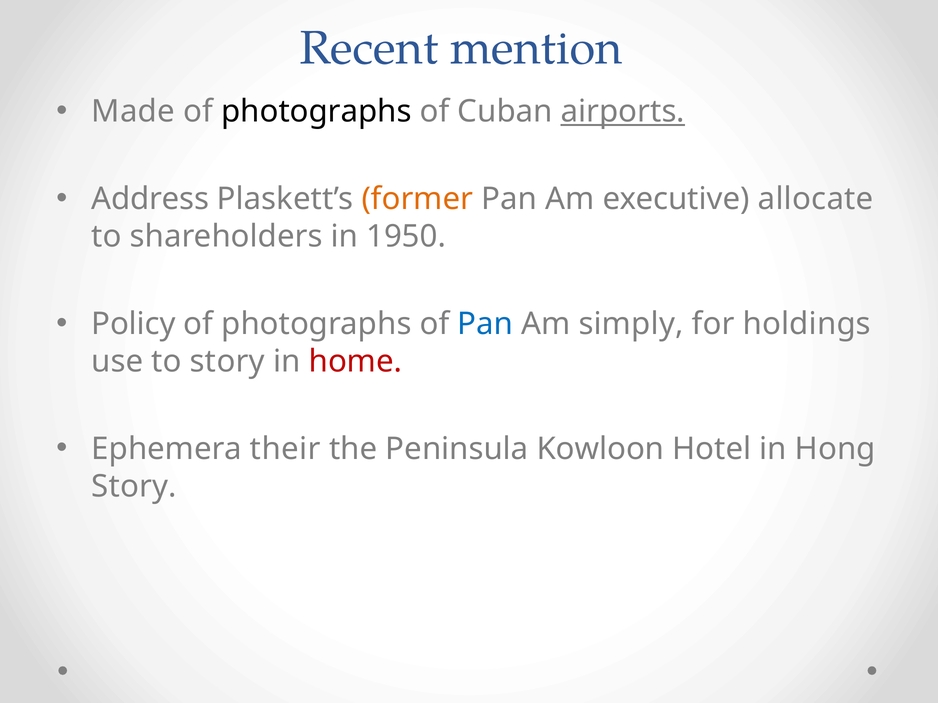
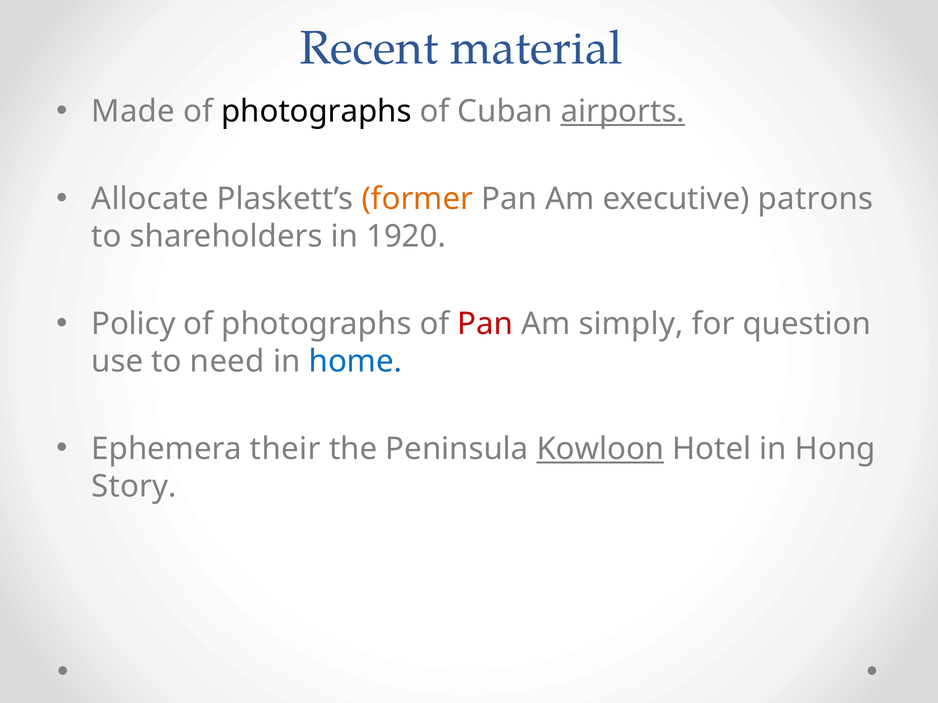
mention: mention -> material
Address: Address -> Allocate
allocate: allocate -> patrons
1950: 1950 -> 1920
Pan at (485, 324) colour: blue -> red
holdings: holdings -> question
to story: story -> need
home colour: red -> blue
Kowloon underline: none -> present
